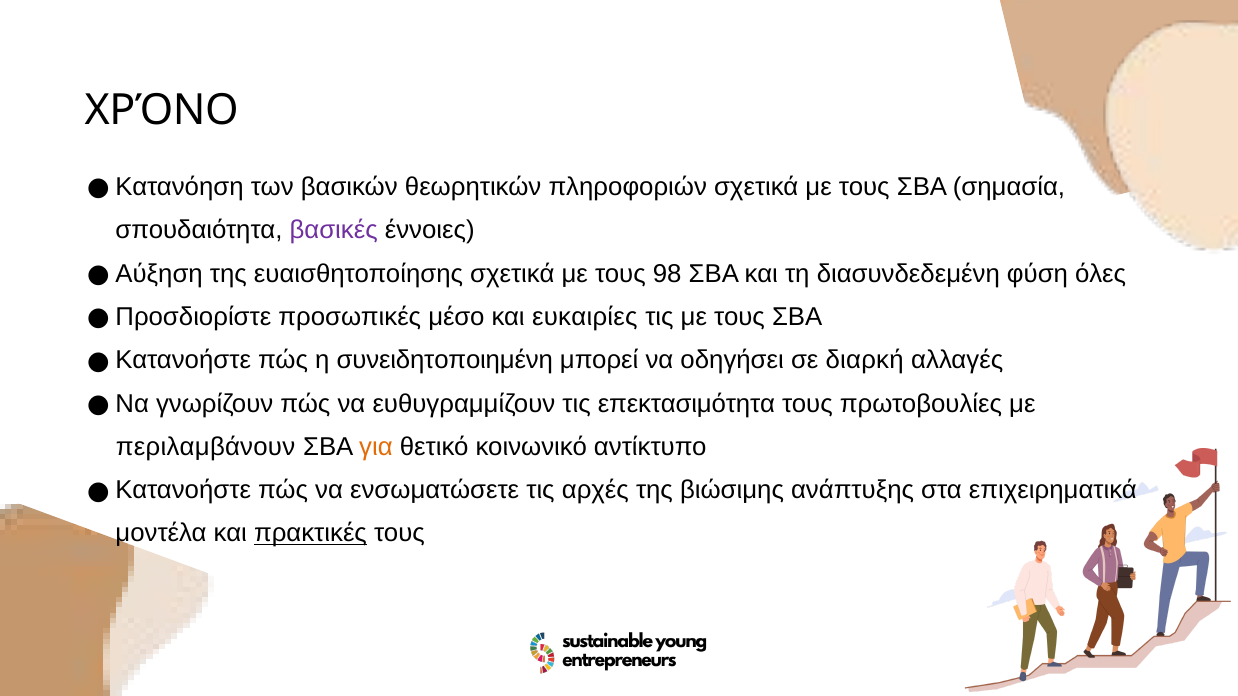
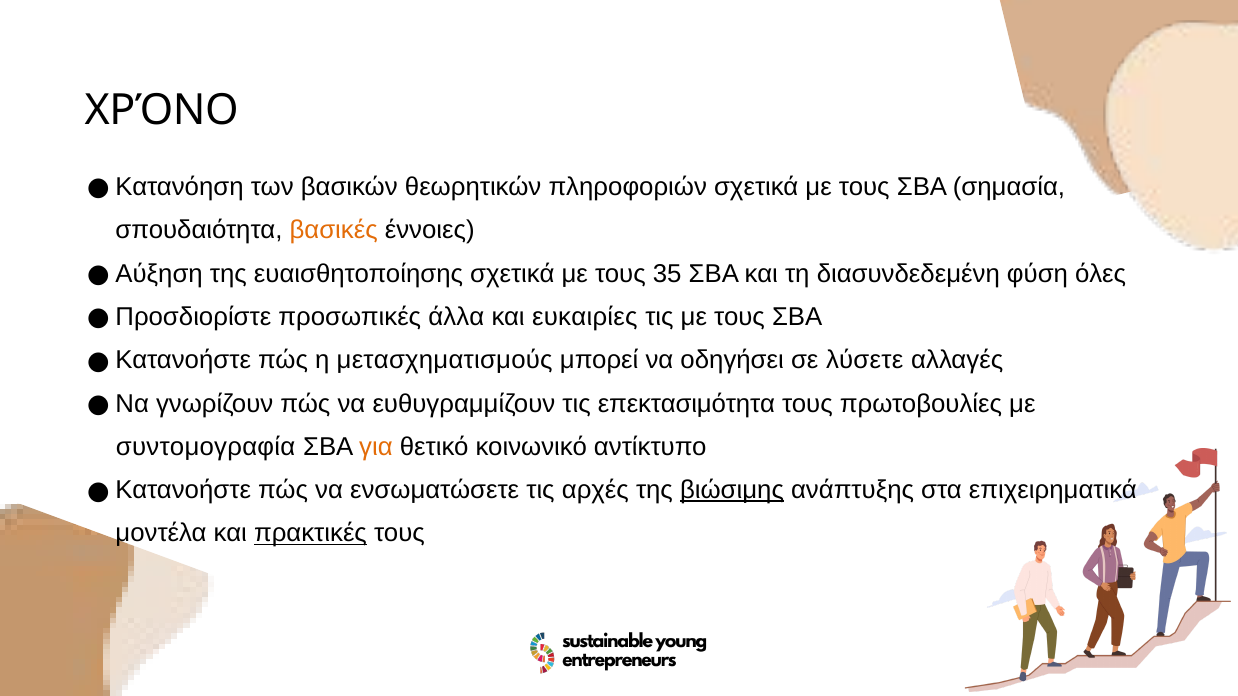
βασικές colour: purple -> orange
98: 98 -> 35
μέσο: μέσο -> άλλα
συνειδητοποιημένη: συνειδητοποιημένη -> μετασχηματισμούς
διαρκή: διαρκή -> λύσετε
περιλαμβάνουν: περιλαμβάνουν -> συντομογραφία
βιώσιμης underline: none -> present
